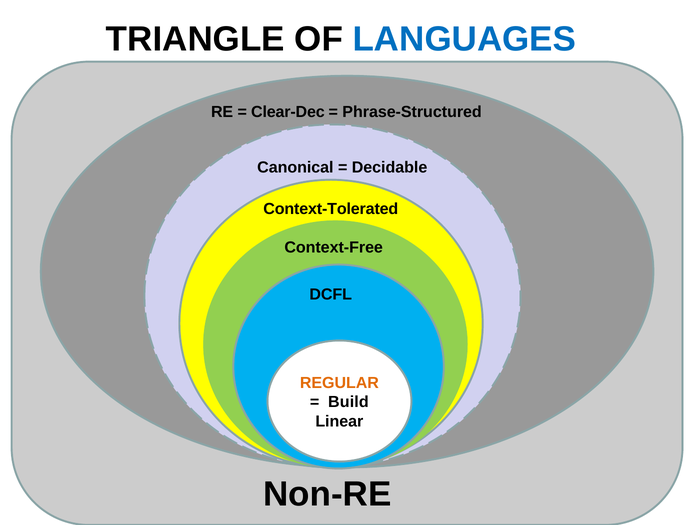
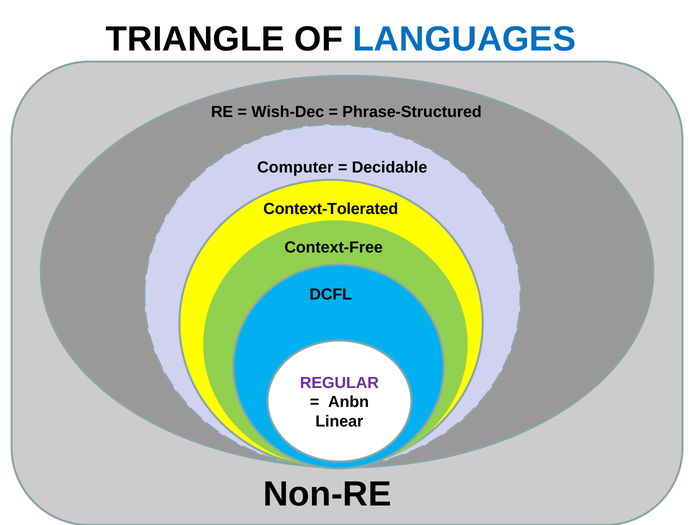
Clear-Dec: Clear-Dec -> Wish-Dec
Canonical: Canonical -> Computer
REGULAR colour: orange -> purple
Build: Build -> Anbn
